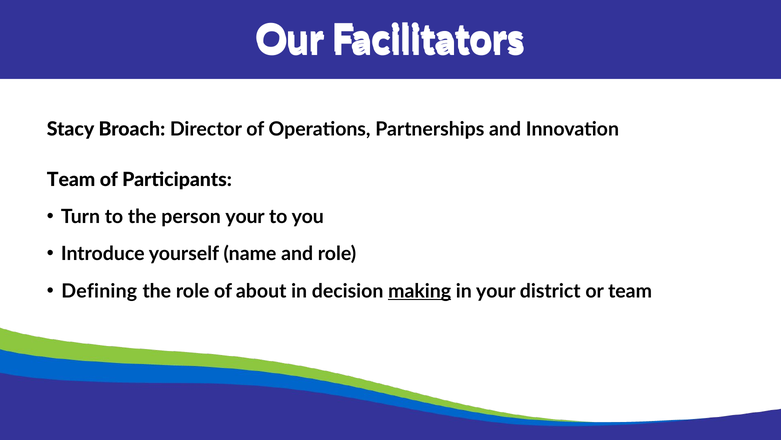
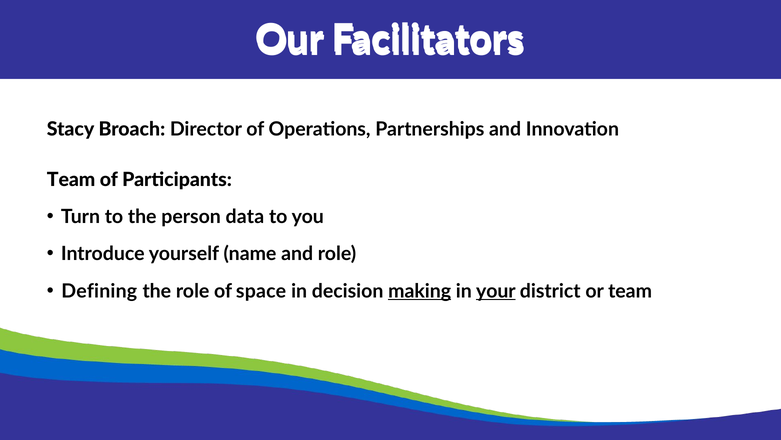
person your: your -> data
about: about -> space
your at (496, 291) underline: none -> present
